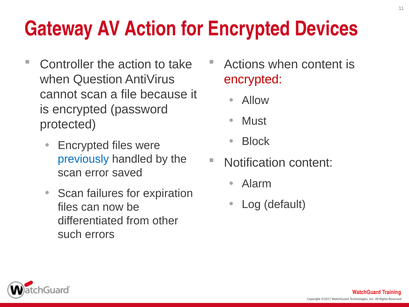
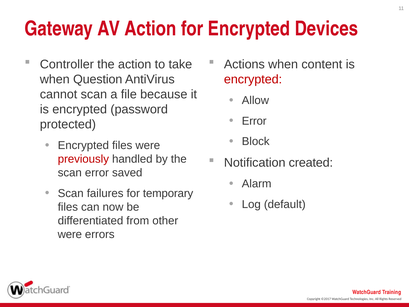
Must at (254, 121): Must -> Error
previously colour: blue -> red
Notification content: content -> created
expiration: expiration -> temporary
such at (70, 234): such -> were
